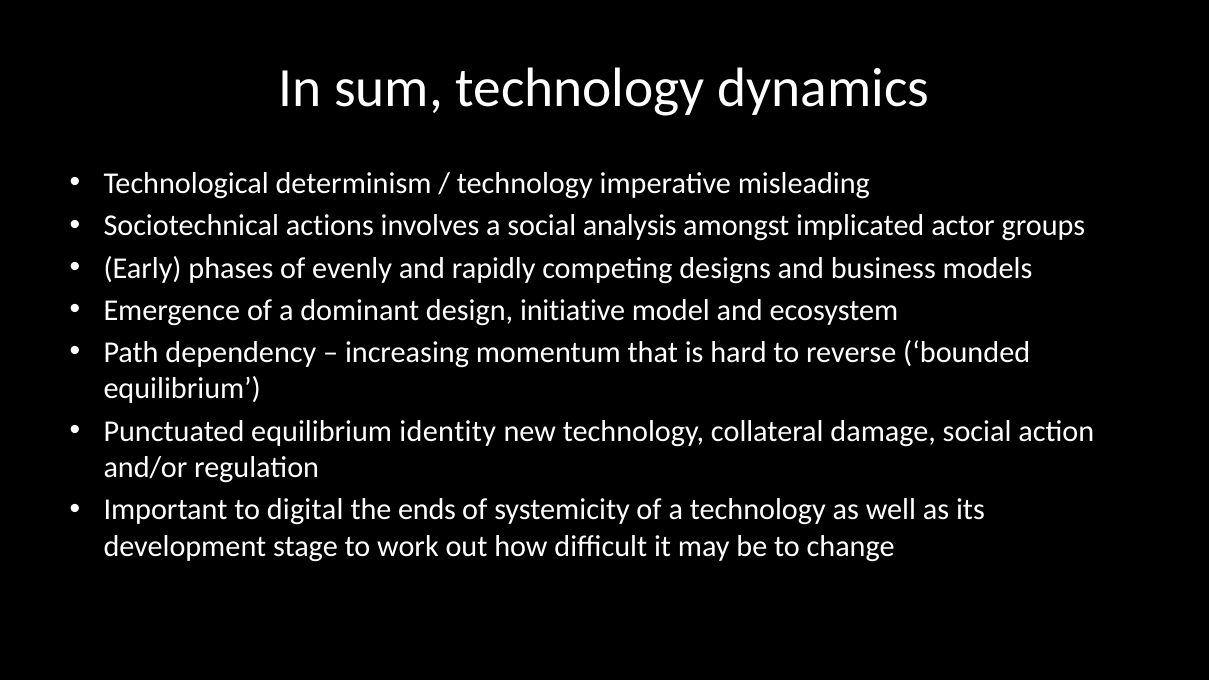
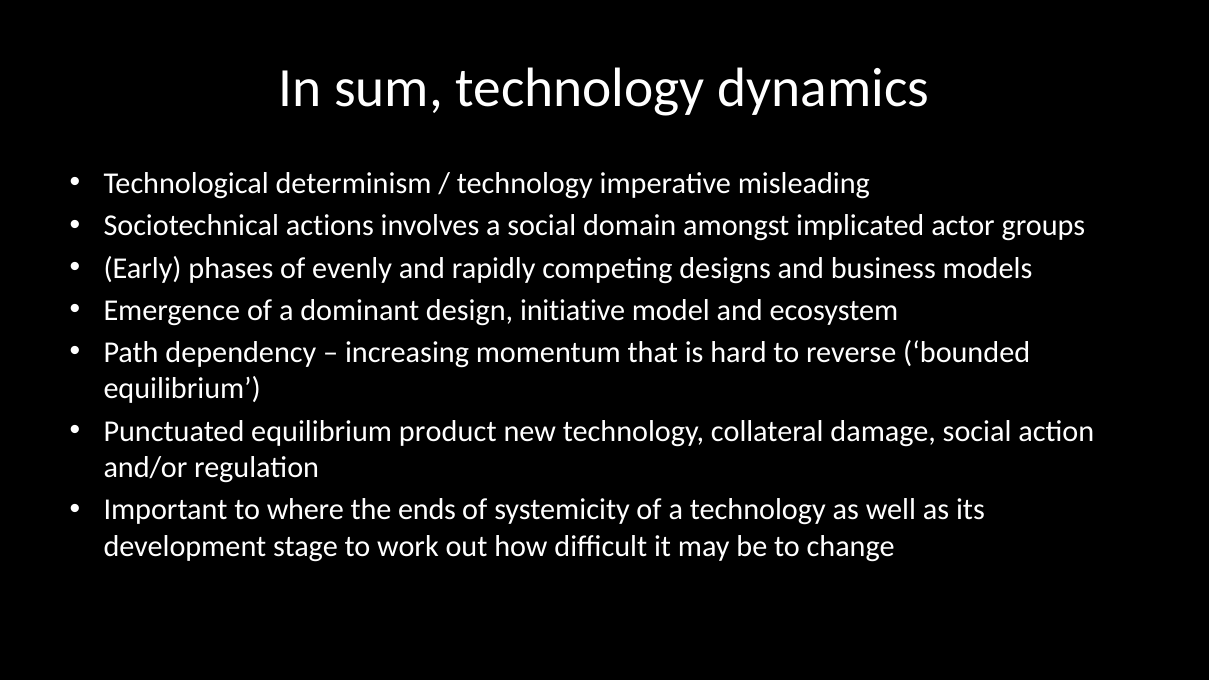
analysis: analysis -> domain
identity: identity -> product
digital: digital -> where
